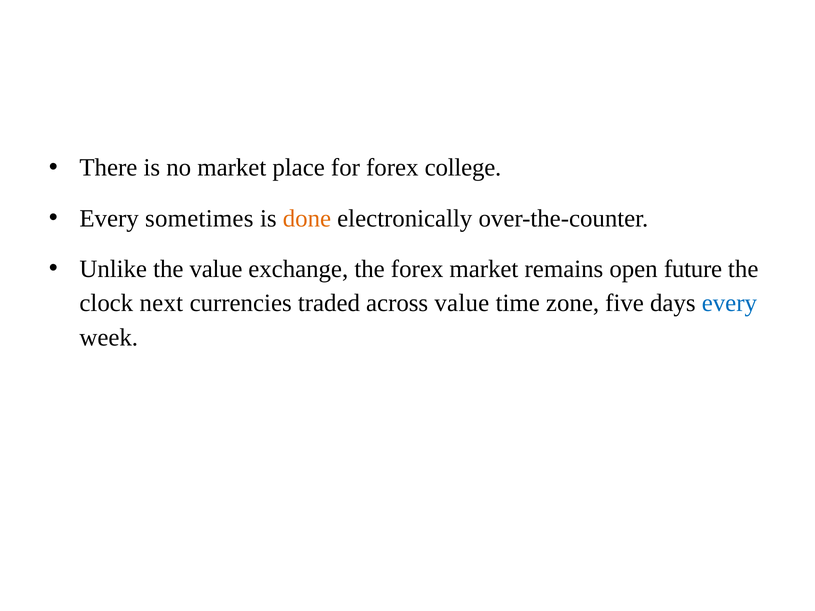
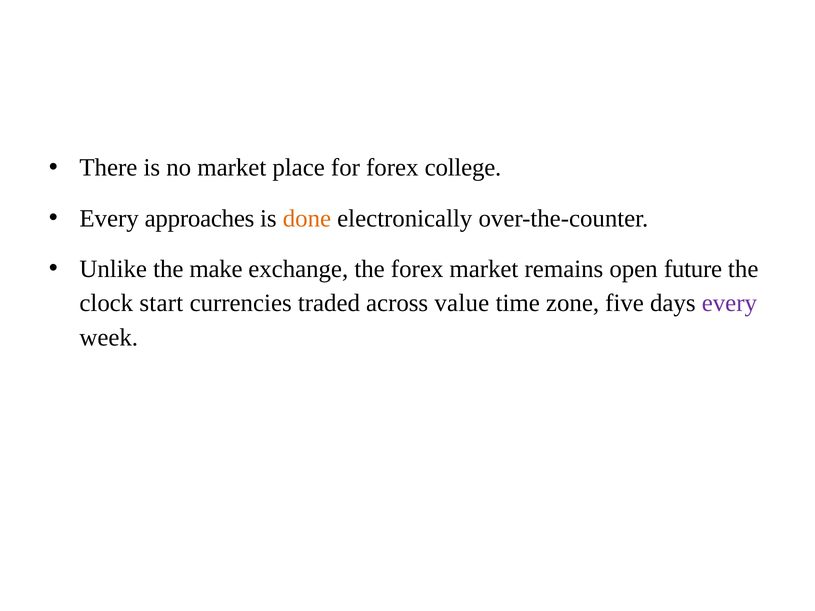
sometimes: sometimes -> approaches
the value: value -> make
next: next -> start
every at (729, 303) colour: blue -> purple
